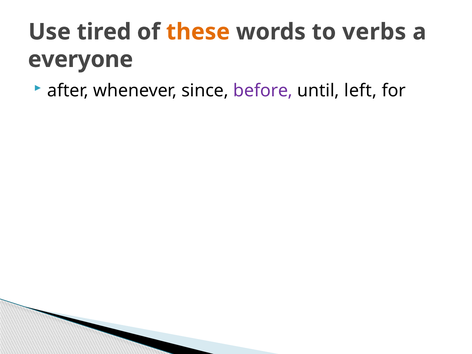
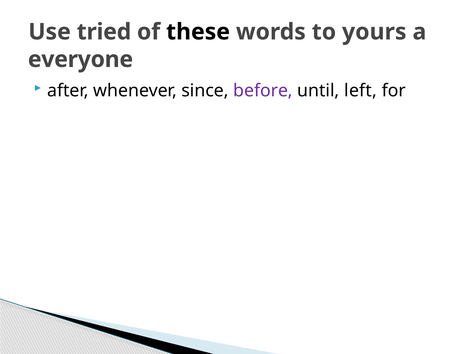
tired: tired -> tried
these colour: orange -> black
verbs: verbs -> yours
